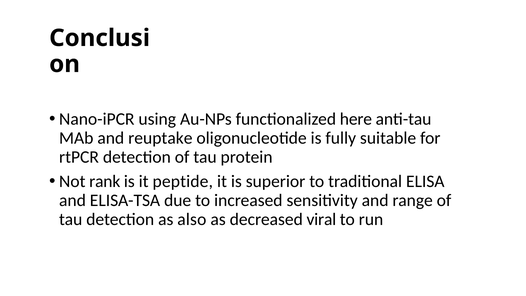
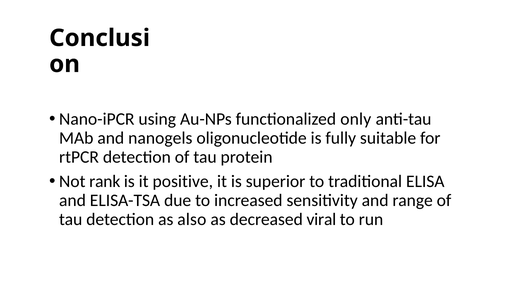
here: here -> only
reuptake: reuptake -> nanogels
peptide: peptide -> positive
